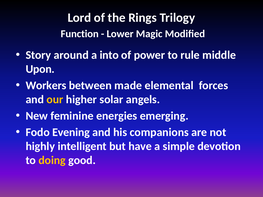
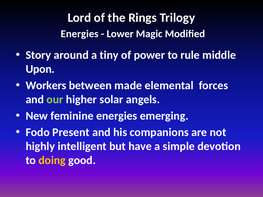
Function at (80, 34): Function -> Energies
into: into -> tiny
our colour: yellow -> light green
Evening: Evening -> Present
